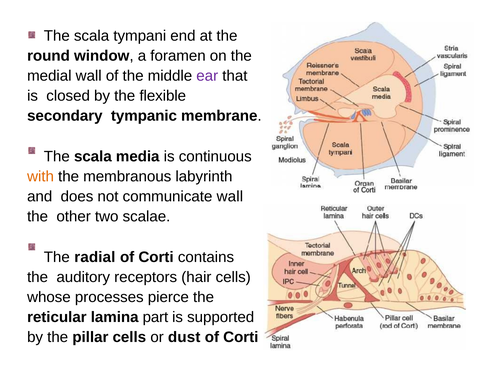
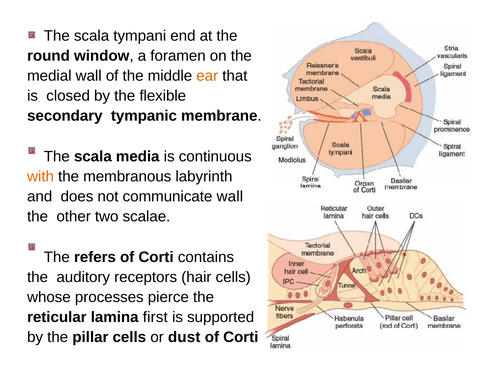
ear colour: purple -> orange
radial: radial -> refers
part: part -> first
